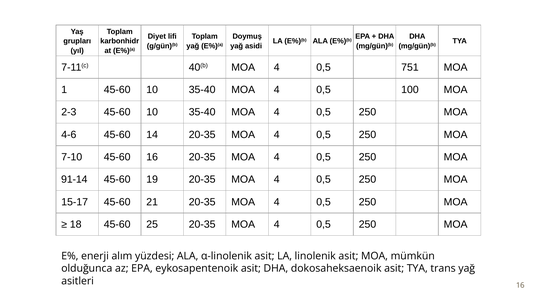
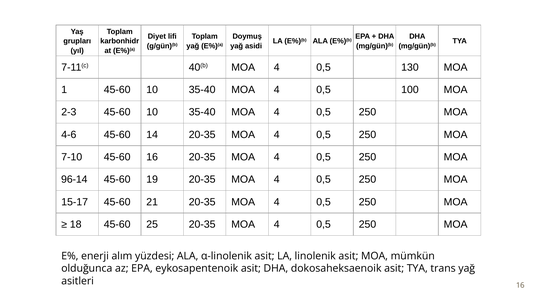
751: 751 -> 130
91-14: 91-14 -> 96-14
